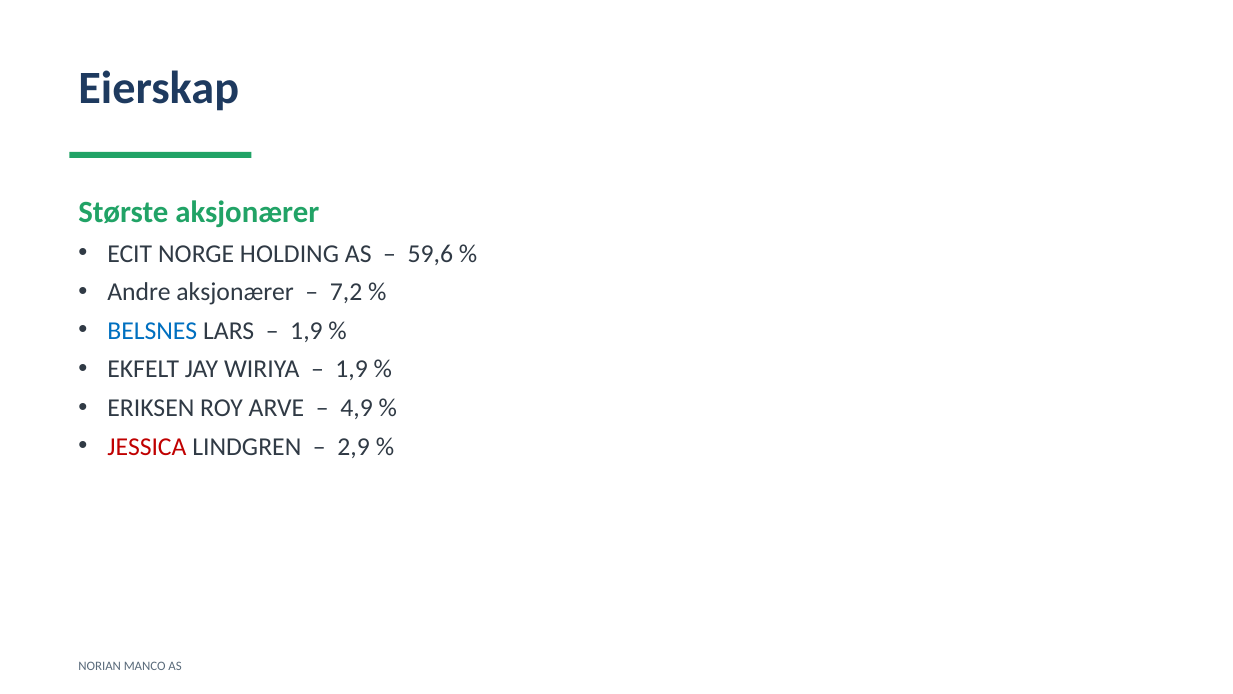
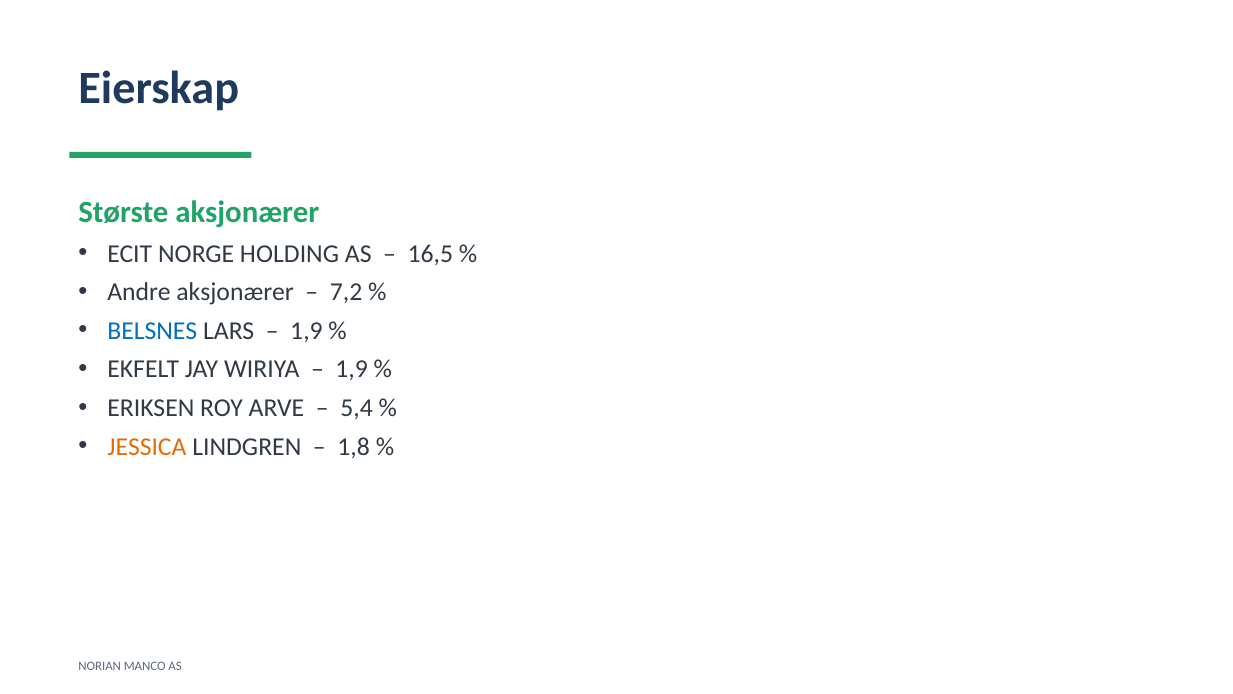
59,6: 59,6 -> 16,5
4,9: 4,9 -> 5,4
JESSICA colour: red -> orange
2,9: 2,9 -> 1,8
